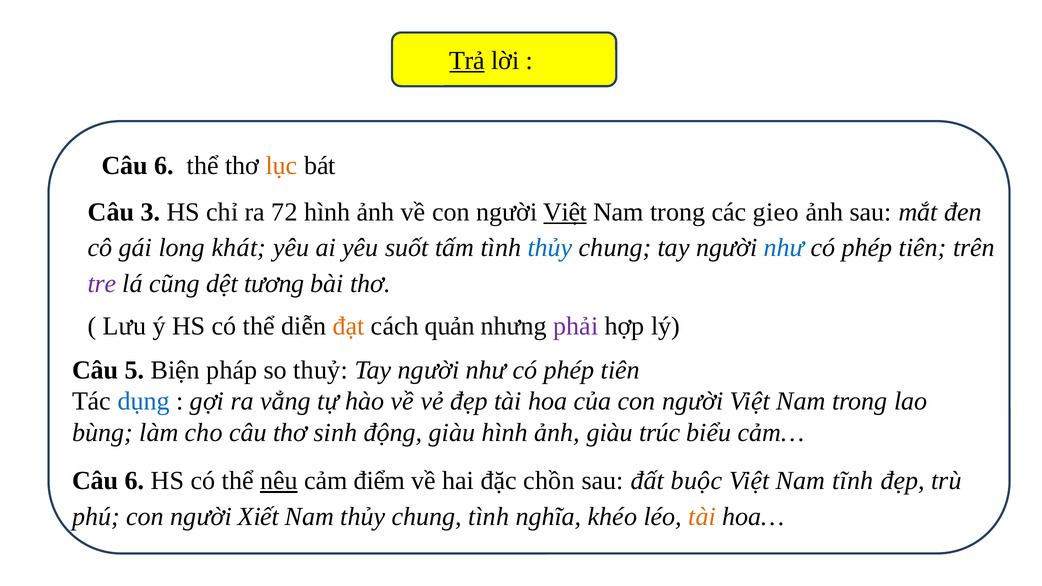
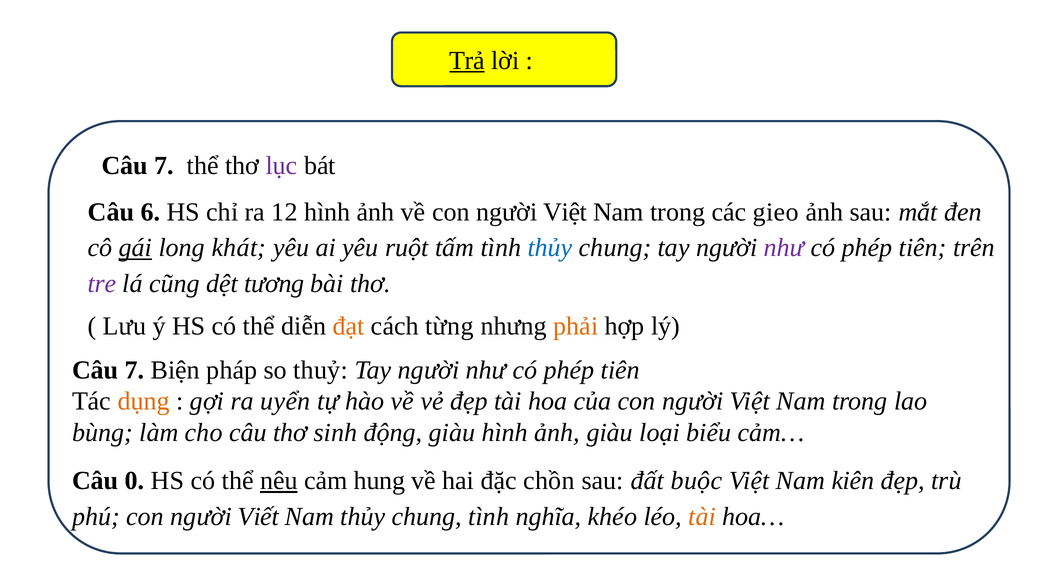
6 at (164, 166): 6 -> 7
lục colour: orange -> purple
3: 3 -> 6
72: 72 -> 12
Việt at (565, 212) underline: present -> none
gái underline: none -> present
suốt: suốt -> ruột
như at (784, 248) colour: blue -> purple
quản: quản -> từng
phải colour: purple -> orange
5 at (135, 370): 5 -> 7
dụng colour: blue -> orange
vẳng: vẳng -> uyển
trúc: trúc -> loại
6 at (135, 481): 6 -> 0
điểm: điểm -> hung
tĩnh: tĩnh -> kiên
Xiết: Xiết -> Viết
